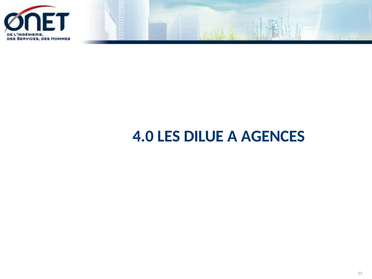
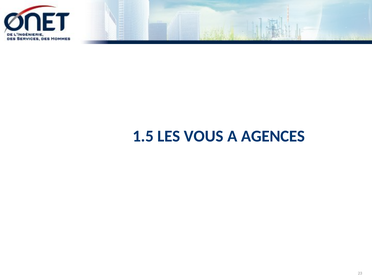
4.0: 4.0 -> 1.5
DILUE: DILUE -> VOUS
